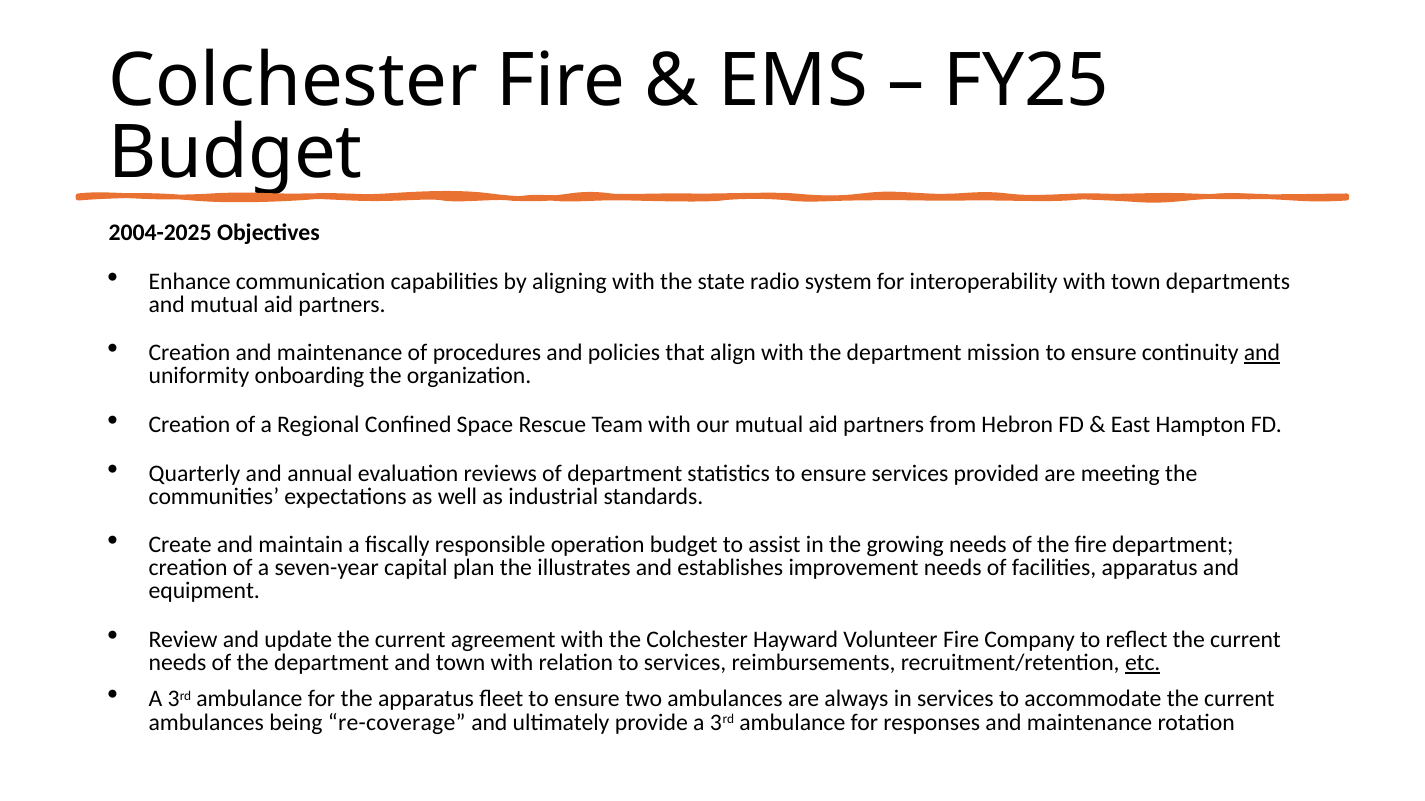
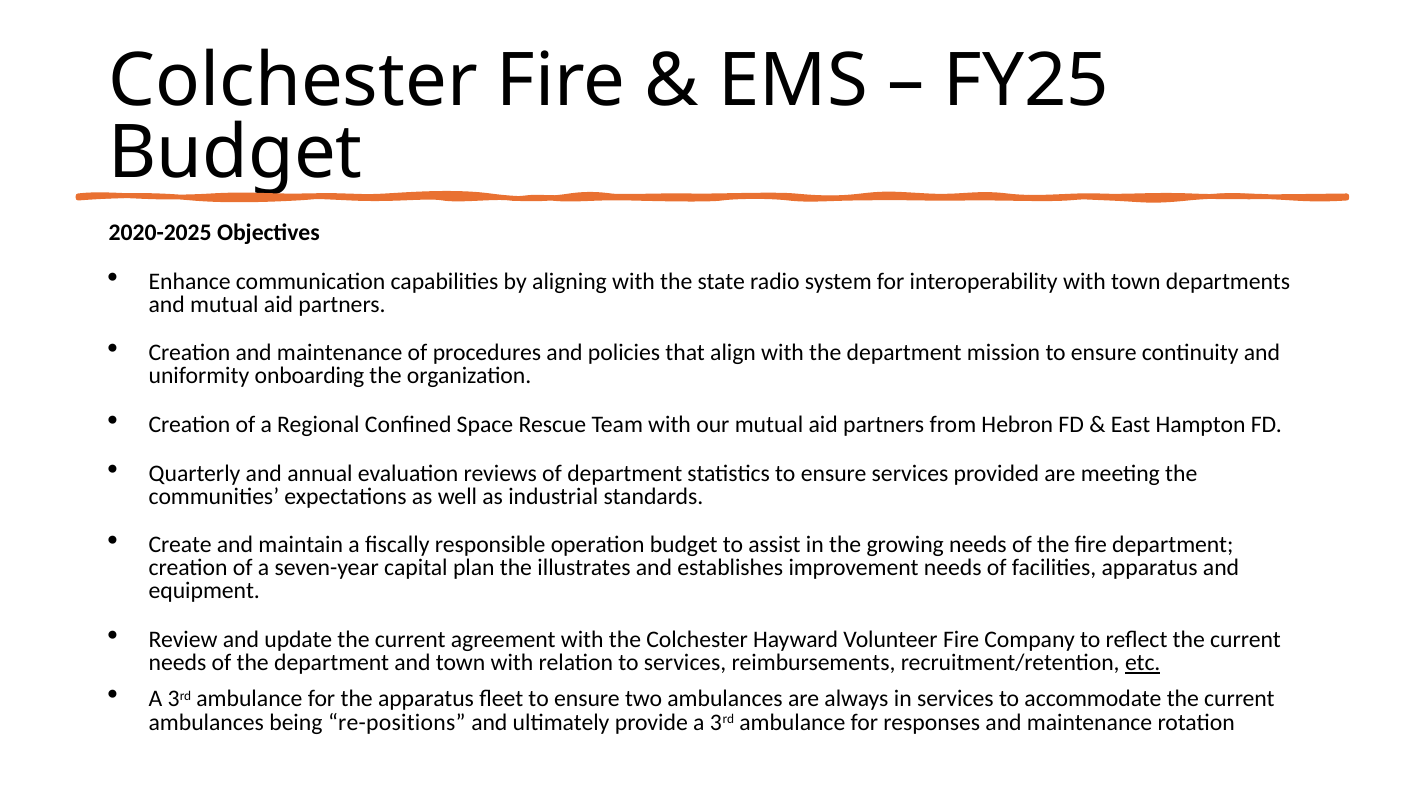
2004-2025: 2004-2025 -> 2020-2025
and at (1262, 353) underline: present -> none
re-coverage: re-coverage -> re-positions
